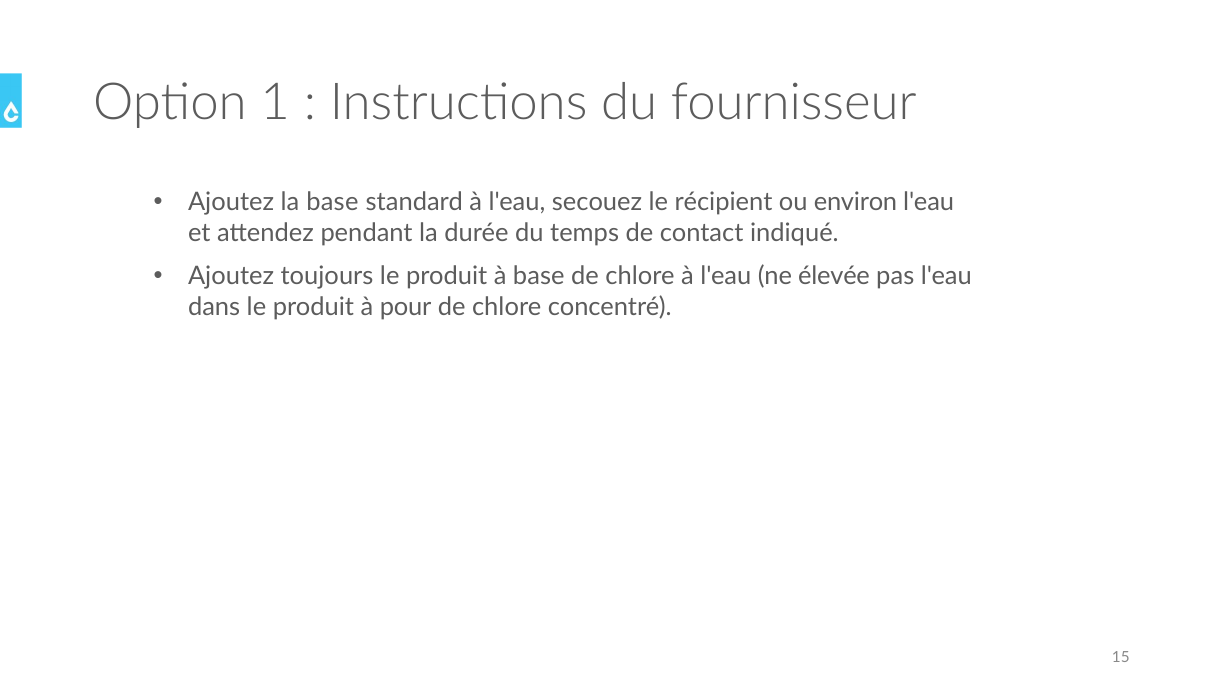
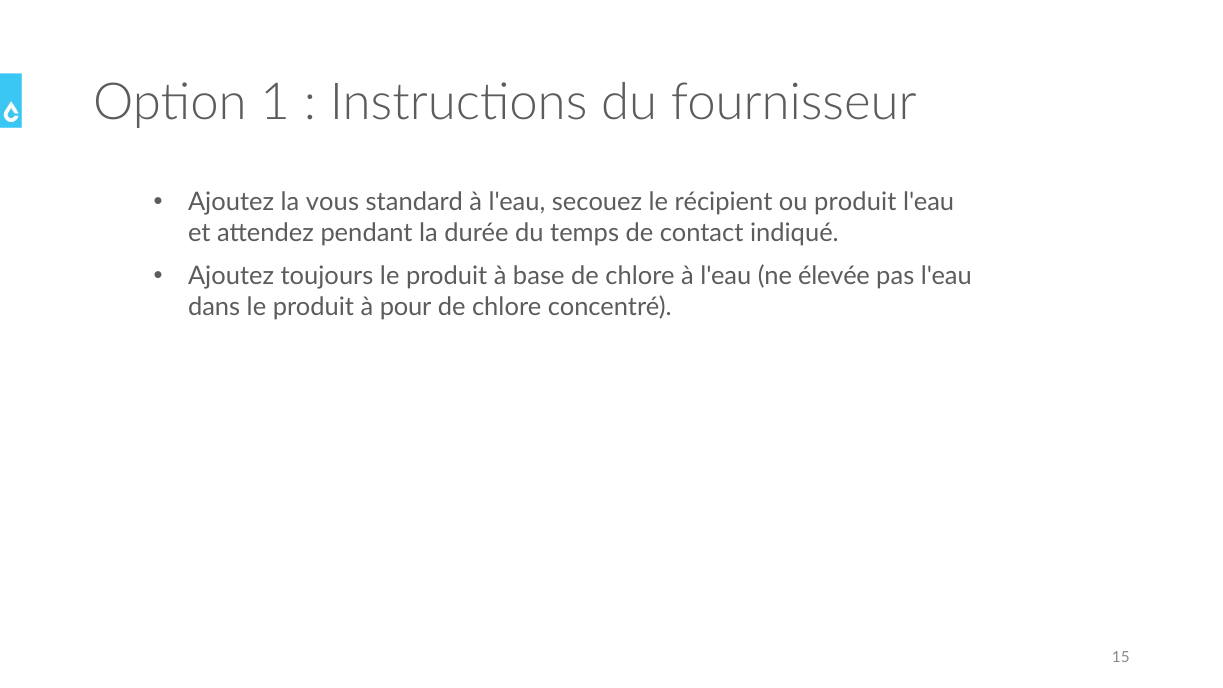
la base: base -> vous
ou environ: environ -> produit
